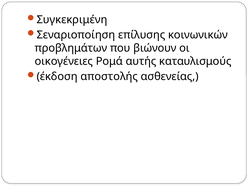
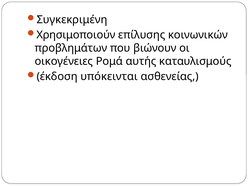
Σεναριοποίηση: Σεναριοποίηση -> Χρησιμοποιούν
αποστολής: αποστολής -> υπόκεινται
